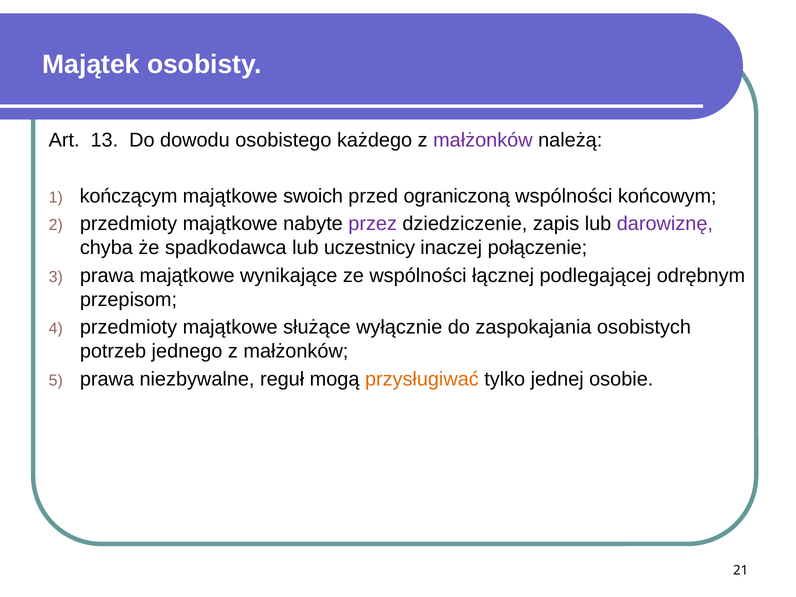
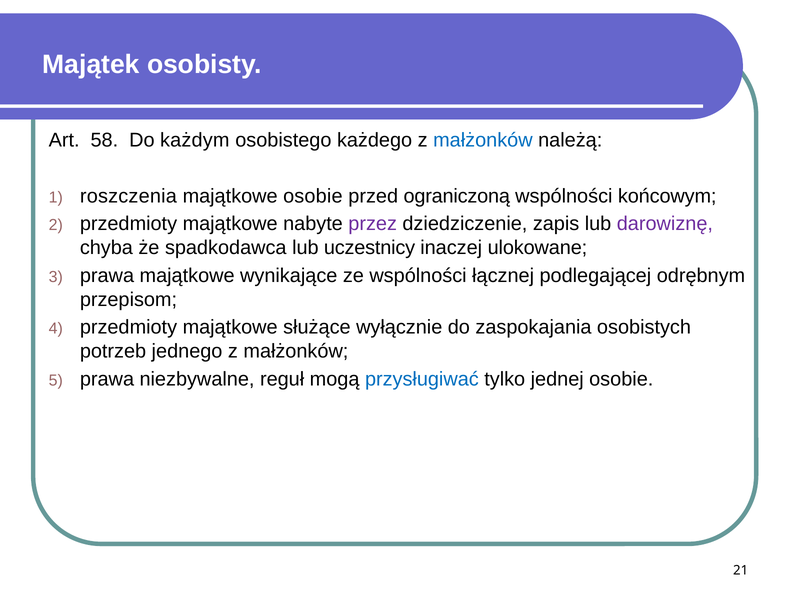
13: 13 -> 58
dowodu: dowodu -> każdym
małżonków at (483, 140) colour: purple -> blue
kończącym: kończącym -> roszczenia
majątkowe swoich: swoich -> osobie
połączenie: połączenie -> ulokowane
przysługiwać colour: orange -> blue
